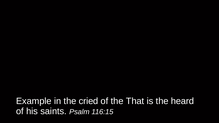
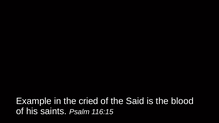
That: That -> Said
heard: heard -> blood
